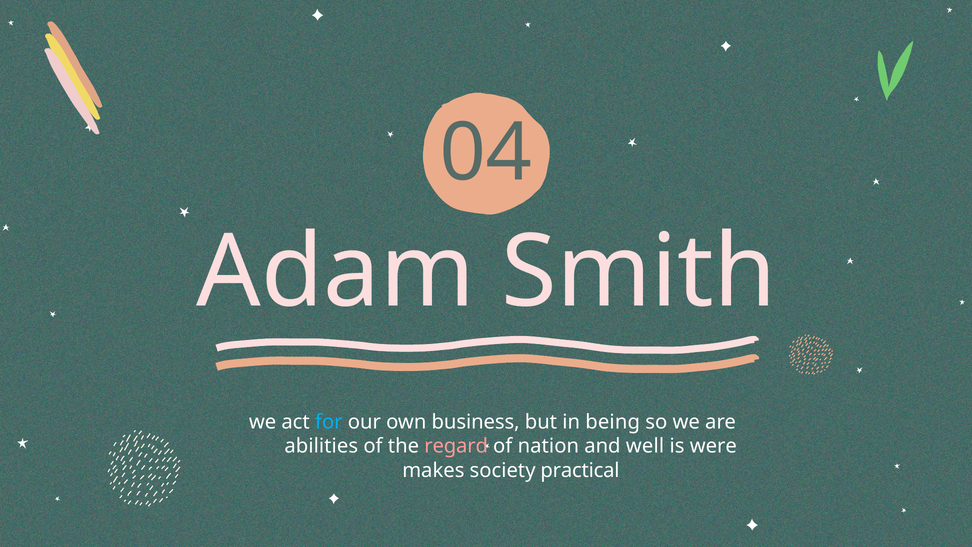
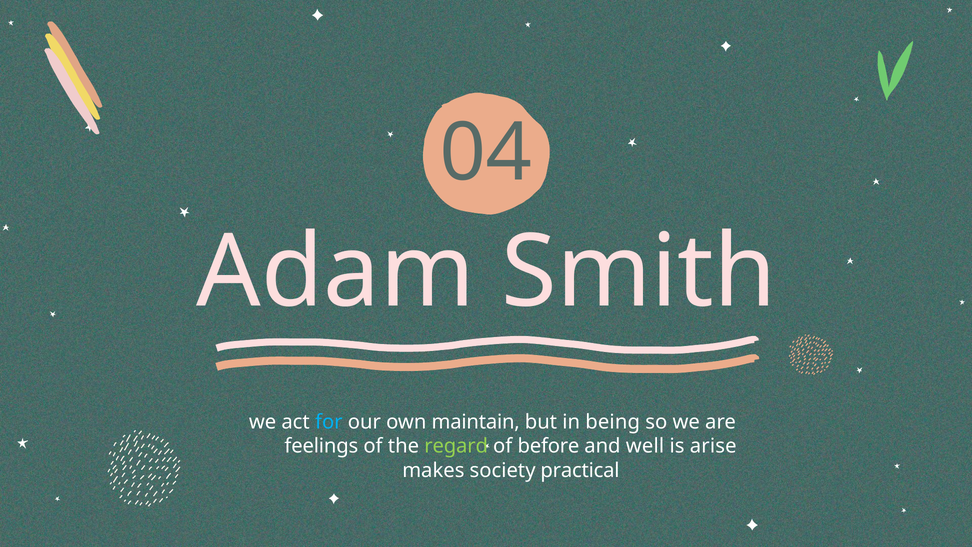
business: business -> maintain
abilities: abilities -> feelings
regard colour: pink -> light green
nation: nation -> before
were: were -> arise
